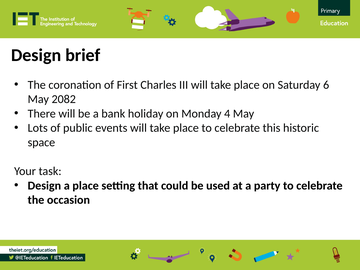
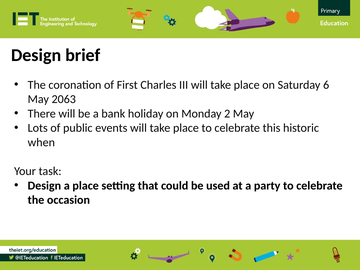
2082: 2082 -> 2063
4: 4 -> 2
space: space -> when
